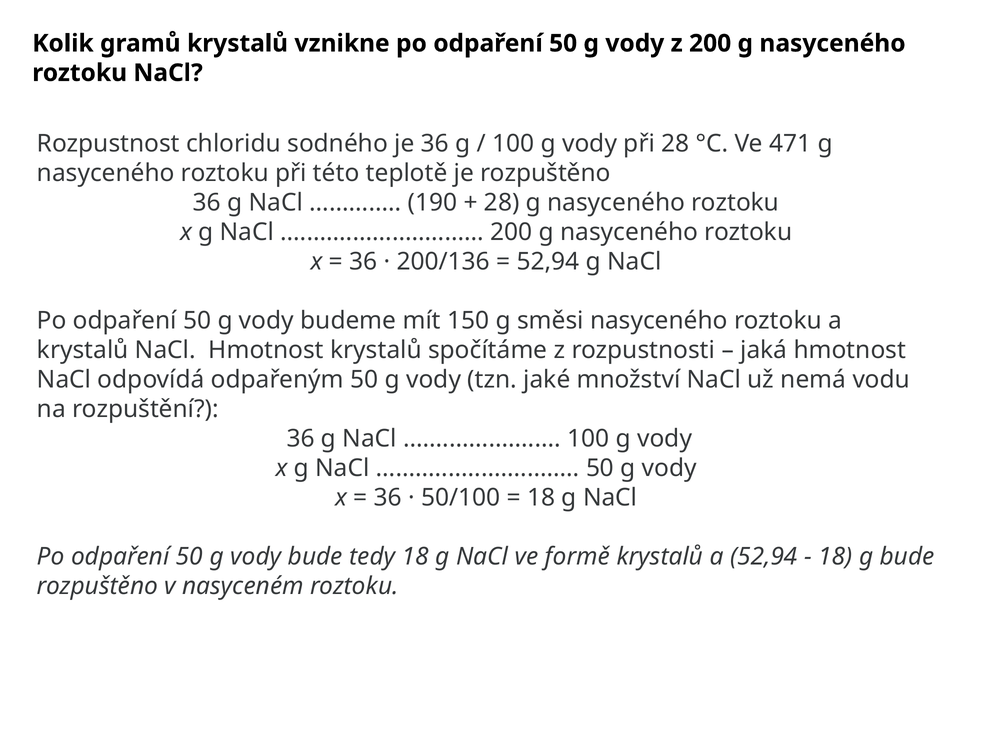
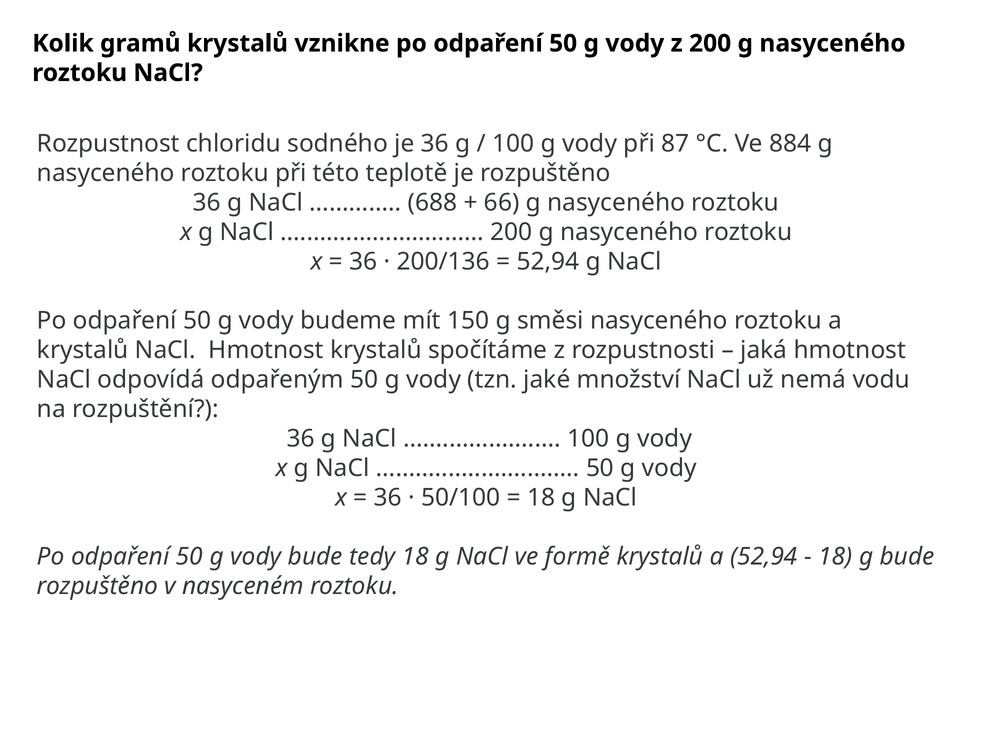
při 28: 28 -> 87
471: 471 -> 884
190: 190 -> 688
28 at (502, 203): 28 -> 66
